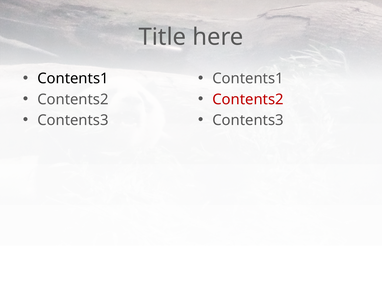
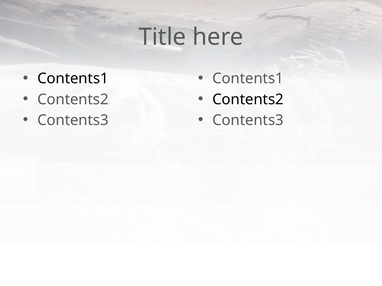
Contents2 at (248, 100) colour: red -> black
